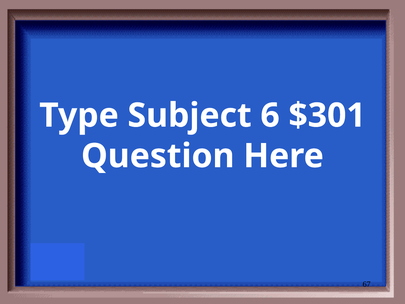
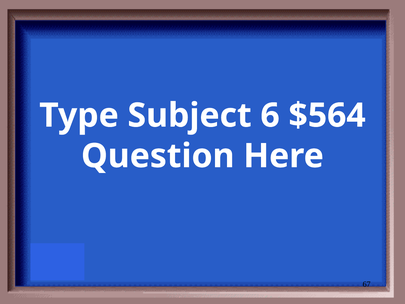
$301: $301 -> $564
